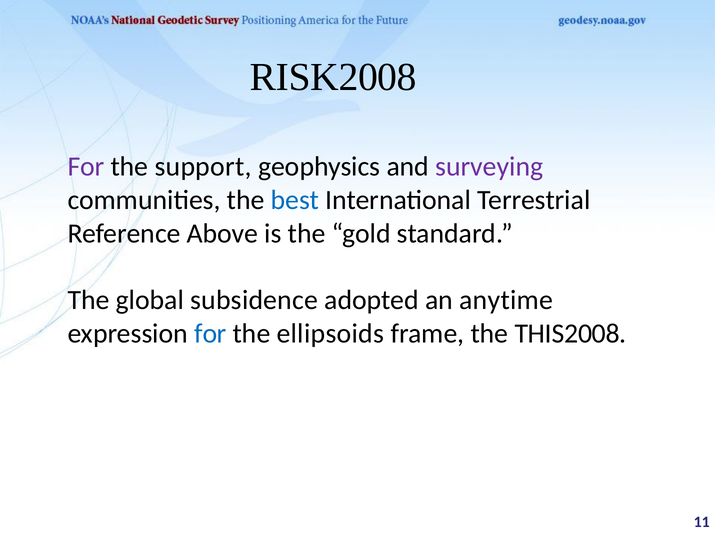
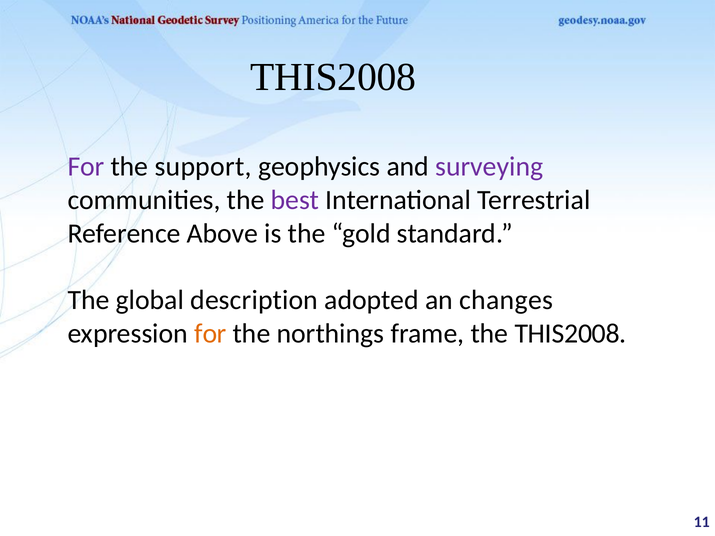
RISK2008 at (333, 77): RISK2008 -> THIS2008
best colour: blue -> purple
subsidence: subsidence -> description
anytime: anytime -> changes
for at (210, 334) colour: blue -> orange
ellipsoids: ellipsoids -> northings
